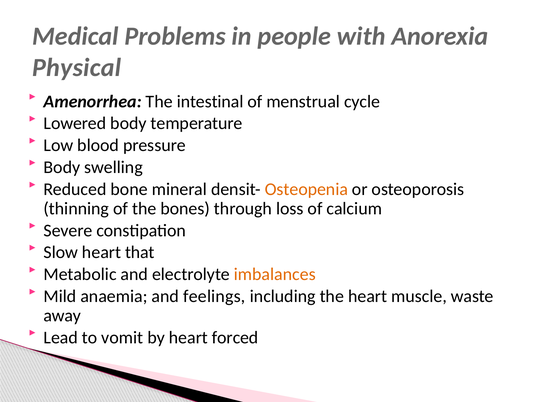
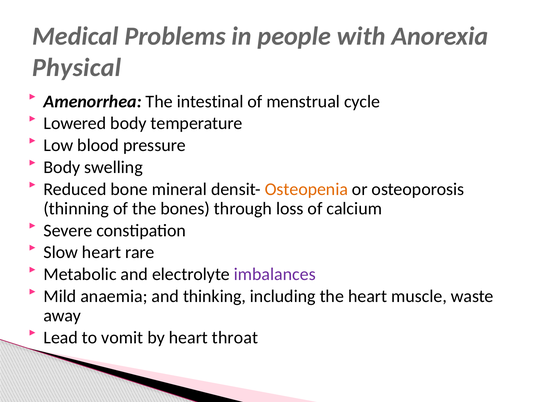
that: that -> rare
imbalances colour: orange -> purple
feelings: feelings -> thinking
forced: forced -> throat
